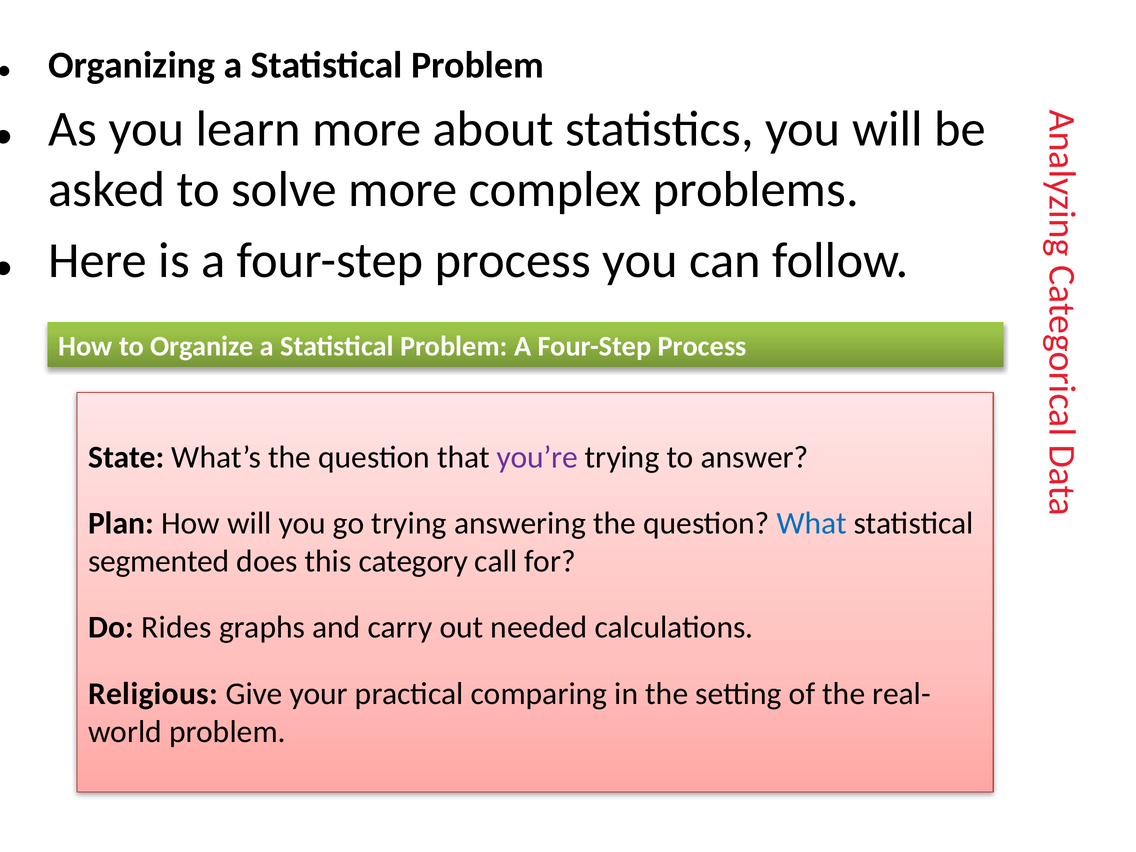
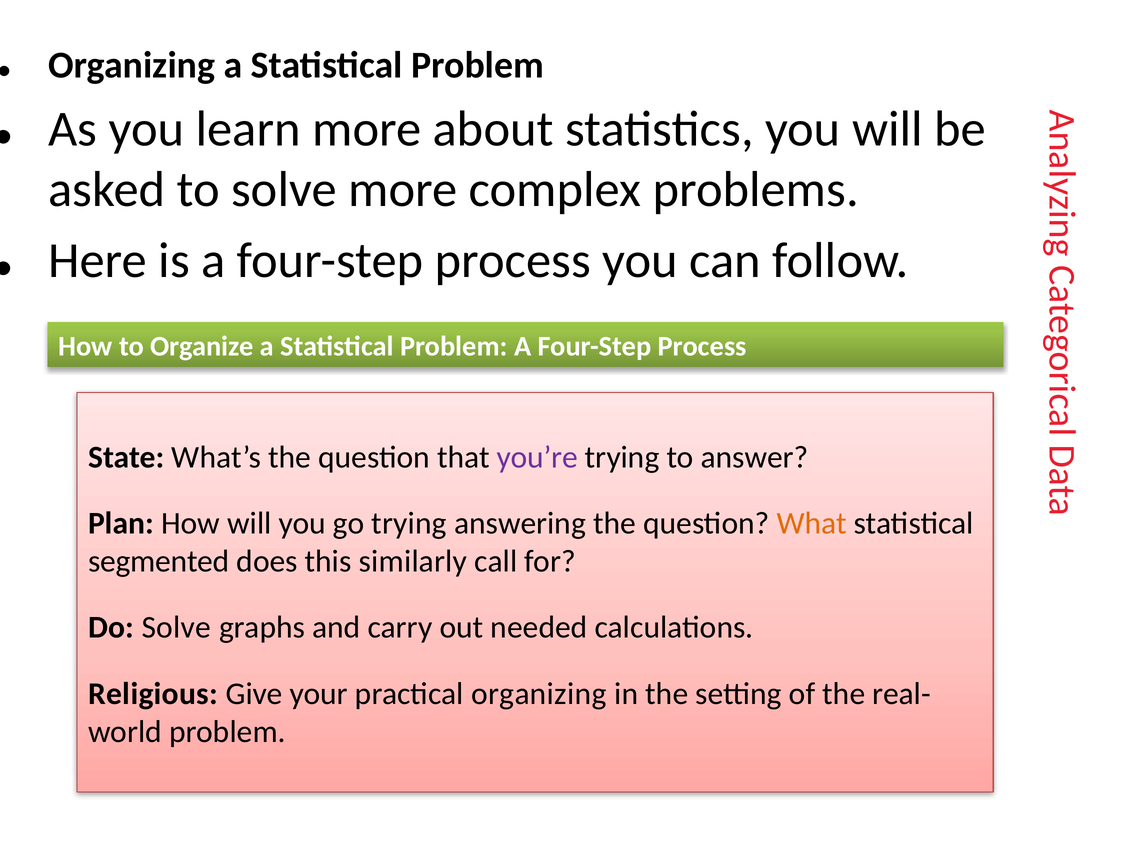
What colour: blue -> orange
category: category -> similarly
Do Rides: Rides -> Solve
practical comparing: comparing -> organizing
